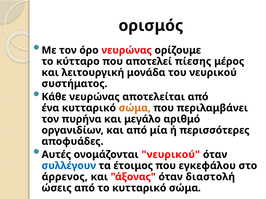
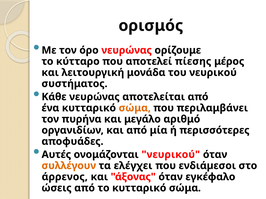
συλλέγουν colour: blue -> orange
έτοιμος: έτοιμος -> ελέγχει
εγκεφάλου: εγκεφάλου -> ενδιάµεσοι
διαστολή: διαστολή -> εγκέφαλο
